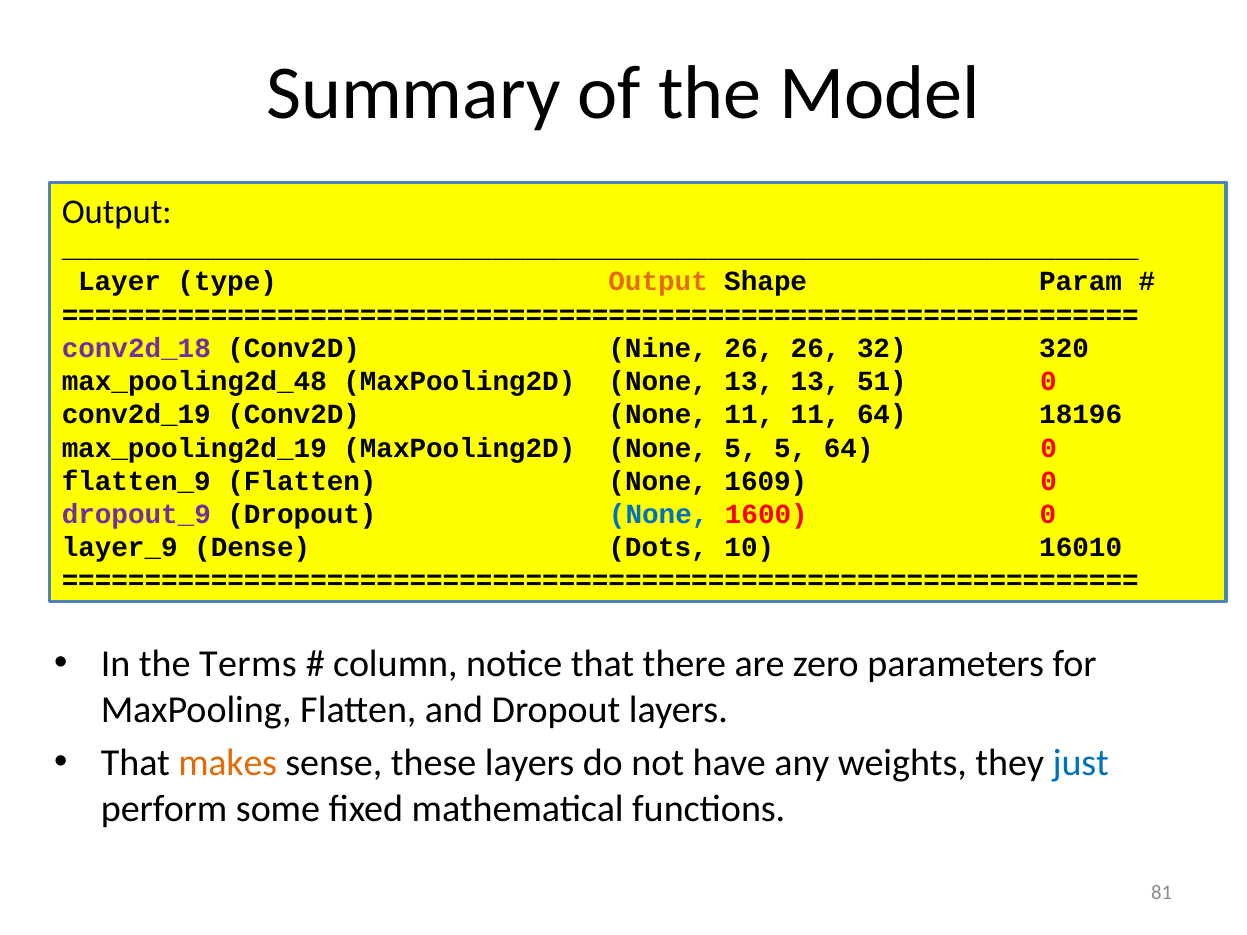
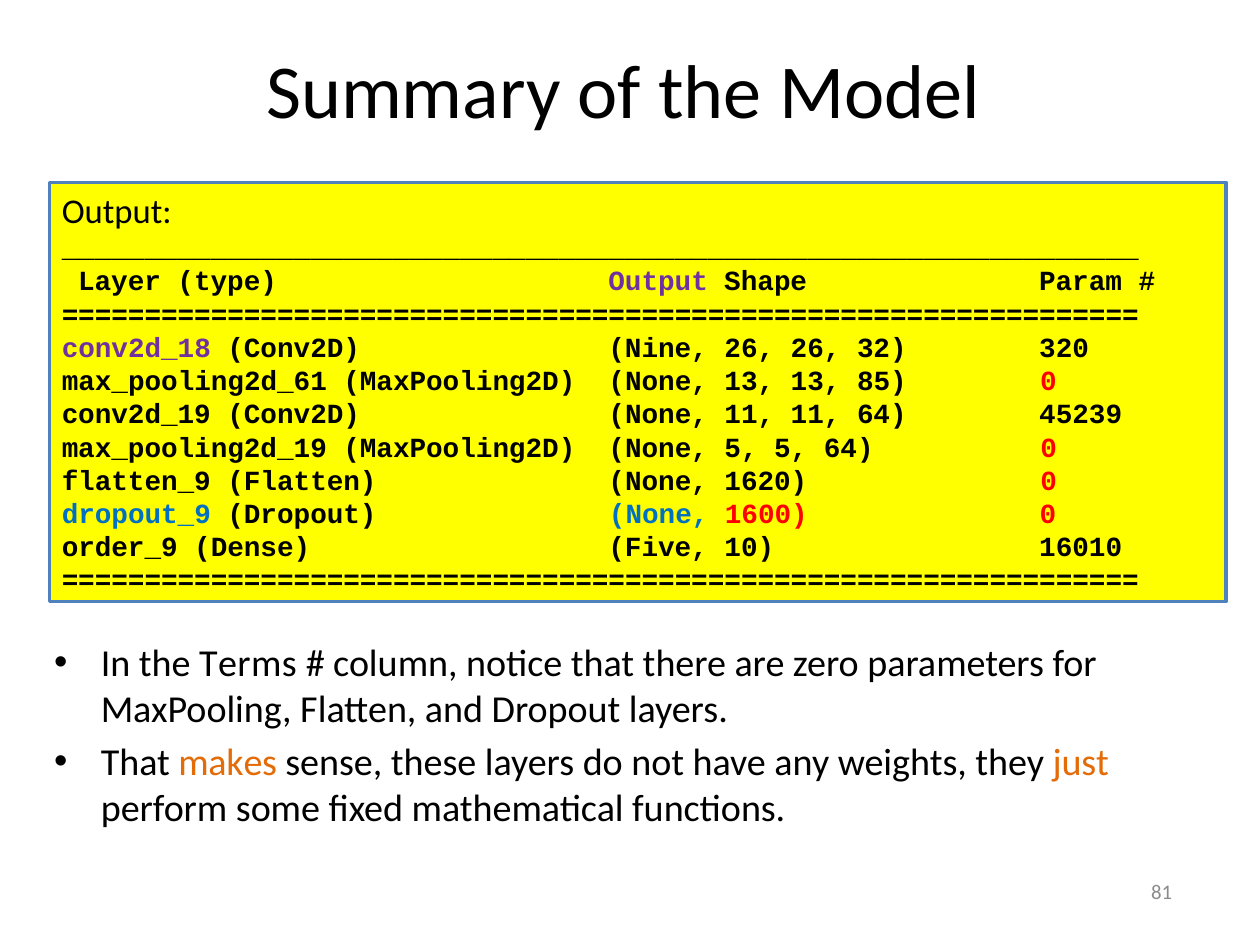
Output at (658, 282) colour: orange -> purple
max_pooling2d_48: max_pooling2d_48 -> max_pooling2d_61
51: 51 -> 85
18196: 18196 -> 45239
1609: 1609 -> 1620
dropout_9 colour: purple -> blue
layer_9: layer_9 -> order_9
Dots: Dots -> Five
just colour: blue -> orange
